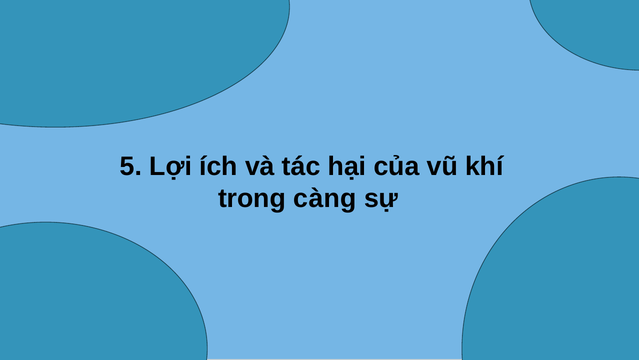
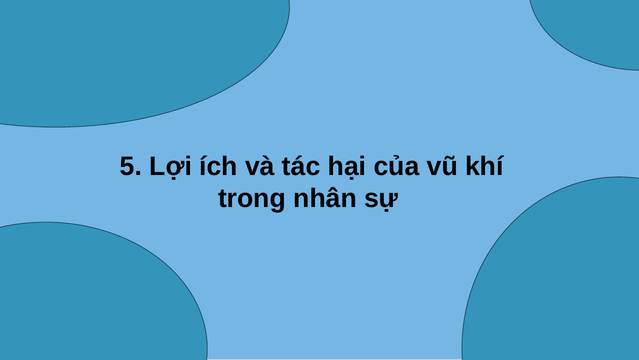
càng: càng -> nhân
